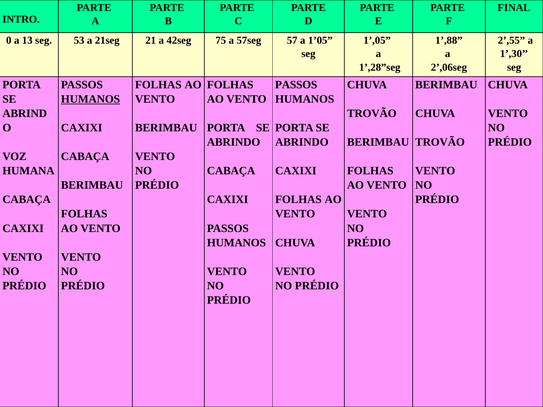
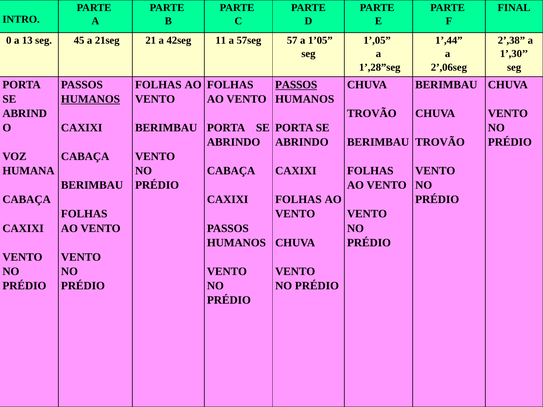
53: 53 -> 45
75: 75 -> 11
1’,88: 1’,88 -> 1’,44
2’,55: 2’,55 -> 2’,38
PASSOS at (296, 85) underline: none -> present
